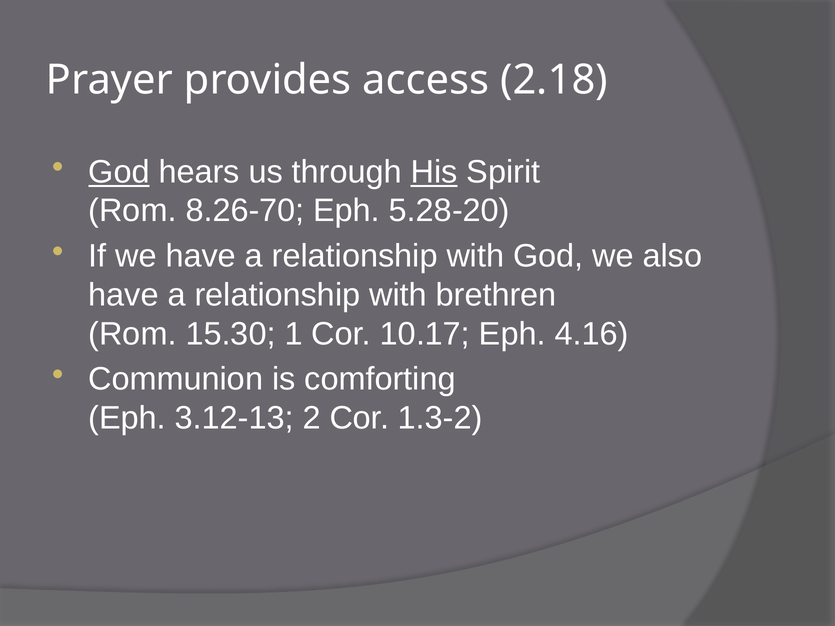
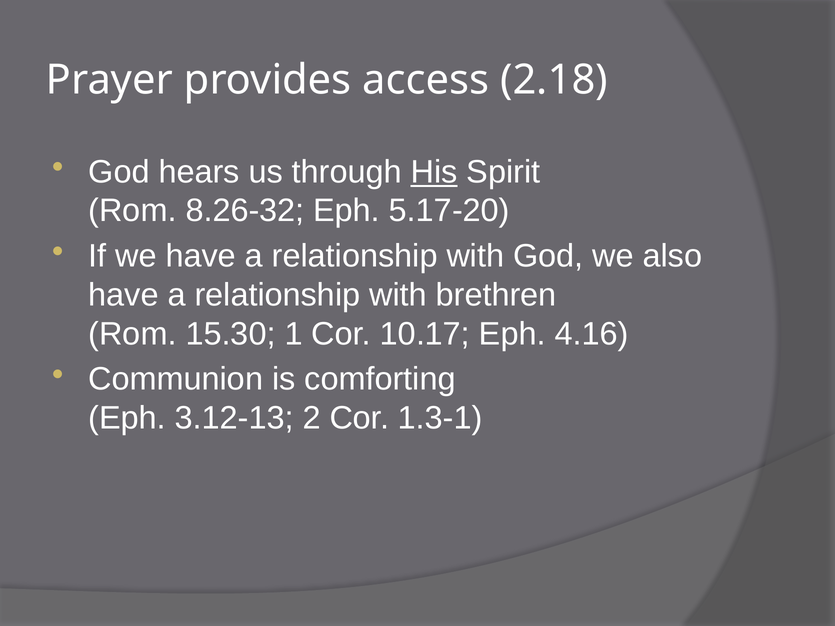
God at (119, 172) underline: present -> none
8.26-70: 8.26-70 -> 8.26-32
5.28-20: 5.28-20 -> 5.17-20
1.3-2: 1.3-2 -> 1.3-1
